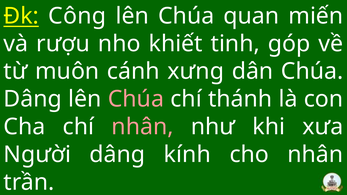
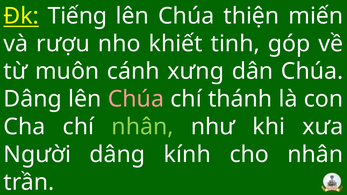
Công: Công -> Tiếng
quan: quan -> thiện
nhân at (142, 127) colour: pink -> light green
